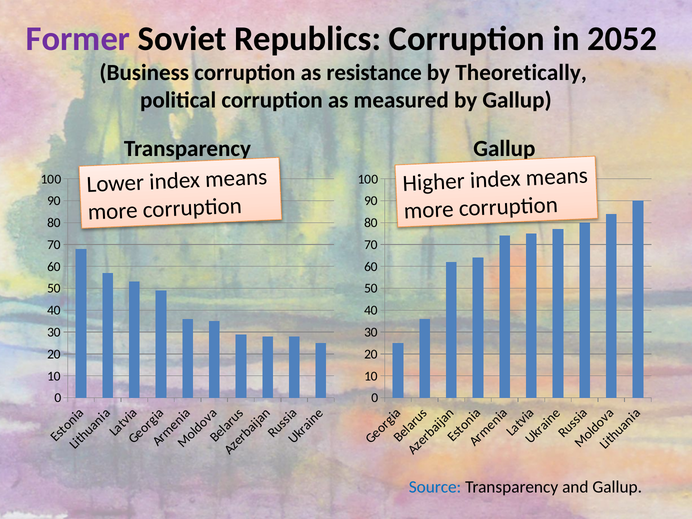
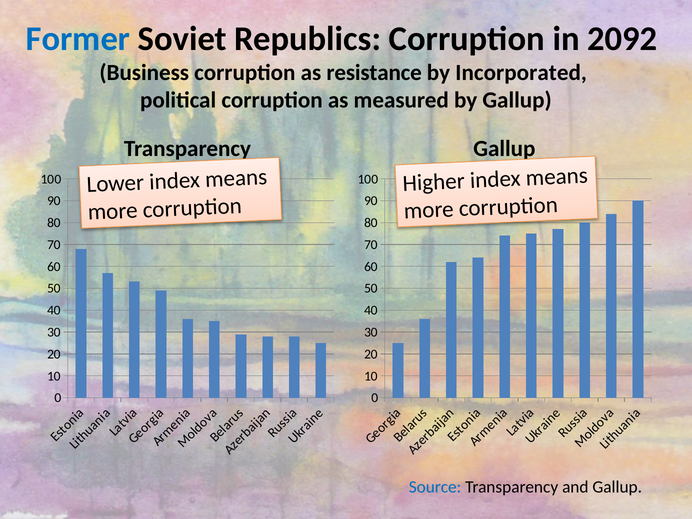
Former colour: purple -> blue
2052: 2052 -> 2092
Theoretically: Theoretically -> Incorporated
